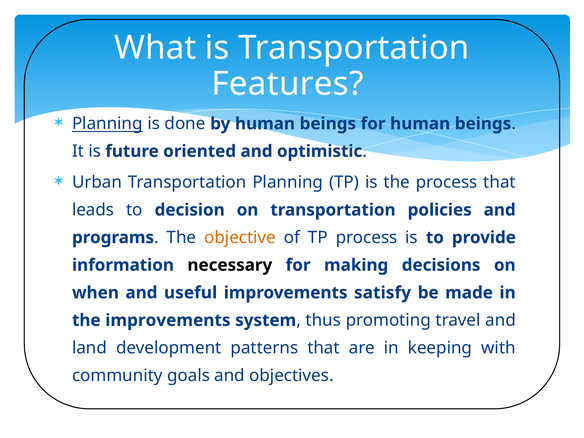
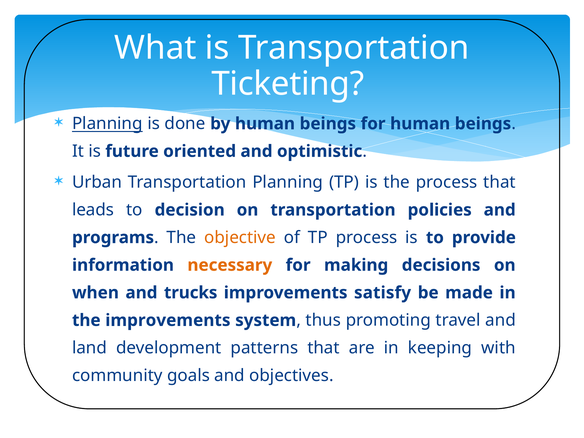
Features: Features -> Ticketing
necessary colour: black -> orange
useful: useful -> trucks
